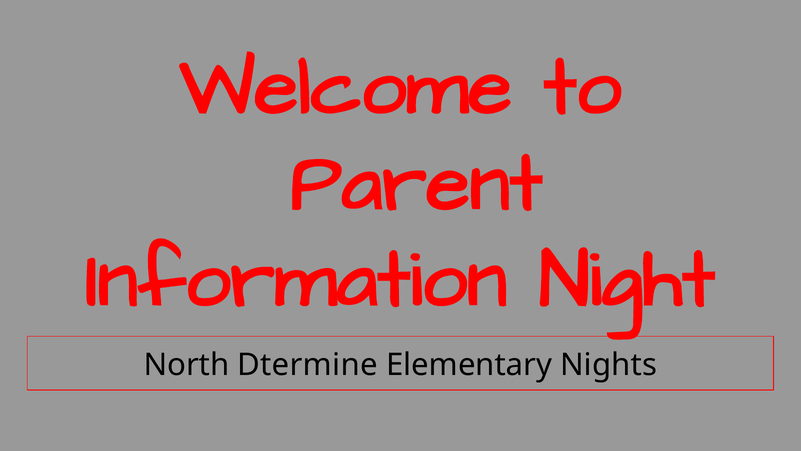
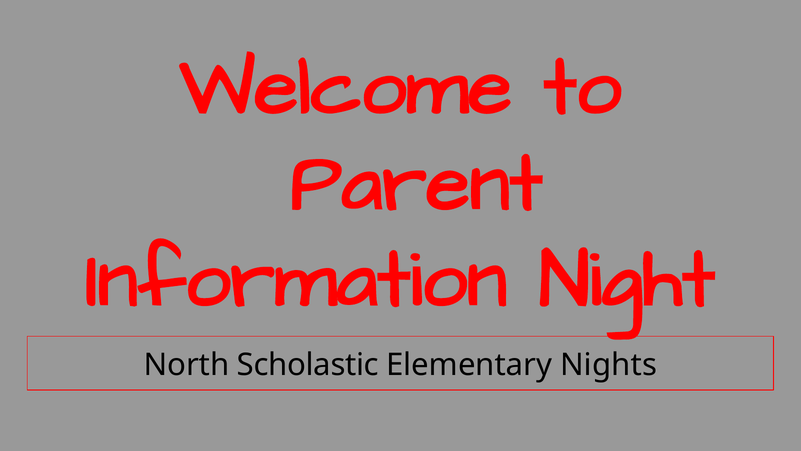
Dtermine: Dtermine -> Scholastic
